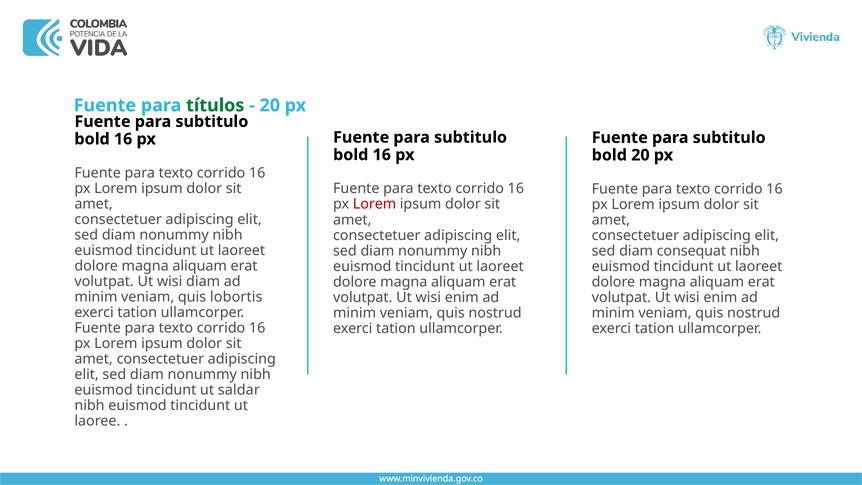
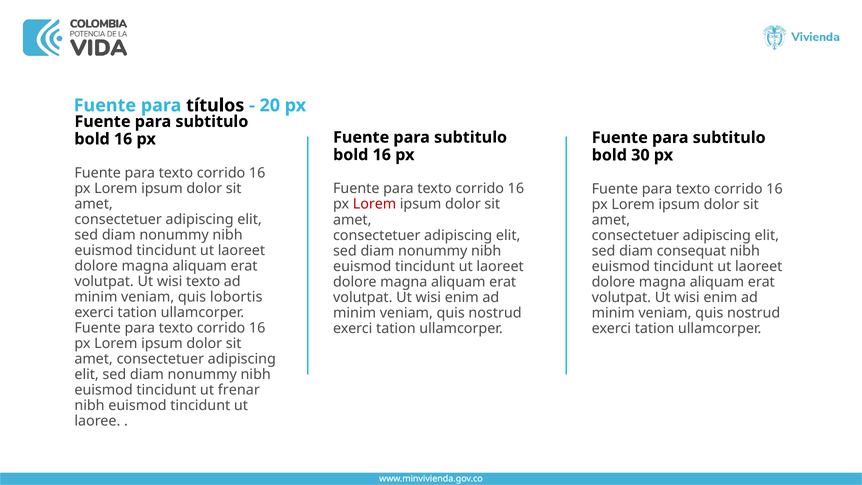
títulos colour: green -> black
bold 20: 20 -> 30
wisi diam: diam -> texto
saldar: saldar -> frenar
